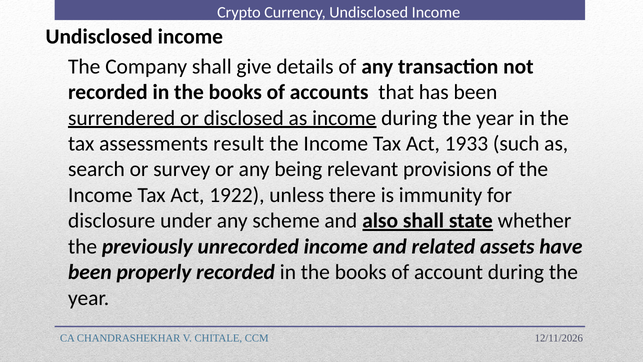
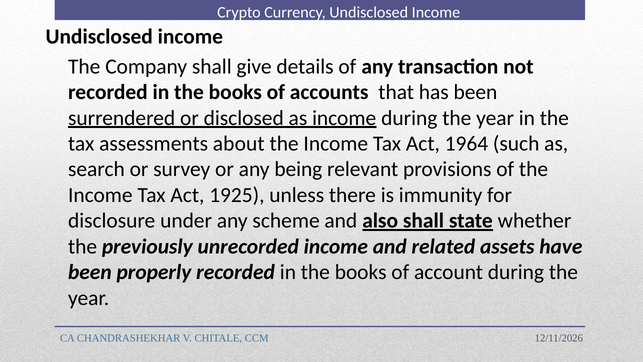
result: result -> about
1933: 1933 -> 1964
1922: 1922 -> 1925
